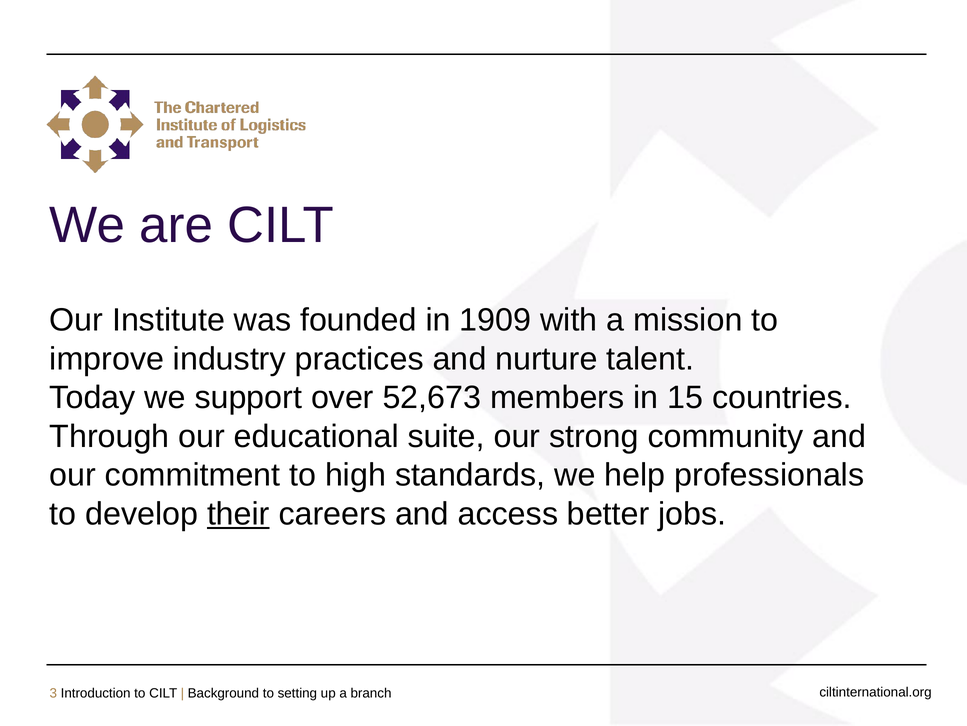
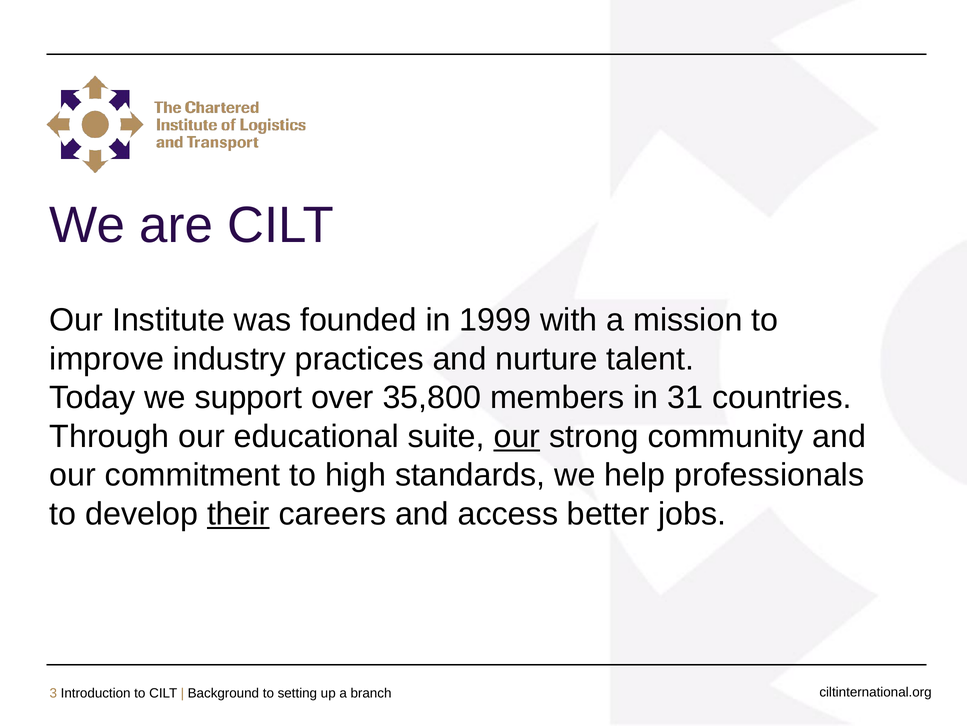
1909: 1909 -> 1999
52,673: 52,673 -> 35,800
15: 15 -> 31
our at (517, 436) underline: none -> present
